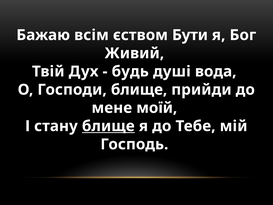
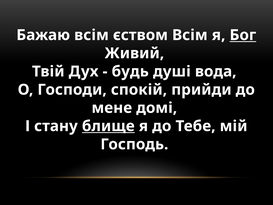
єством Бути: Бути -> Всім
Бог underline: none -> present
Господи блище: блище -> спокій
моїй: моїй -> домі
